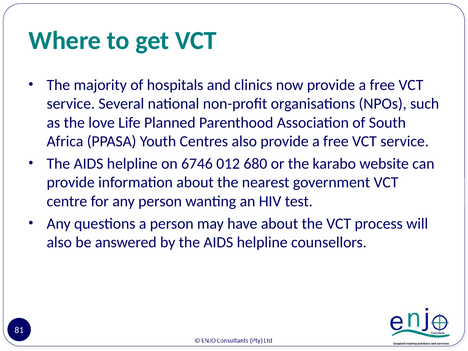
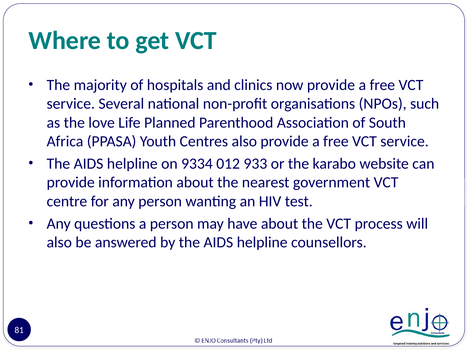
6746: 6746 -> 9334
680: 680 -> 933
